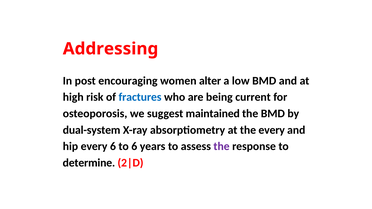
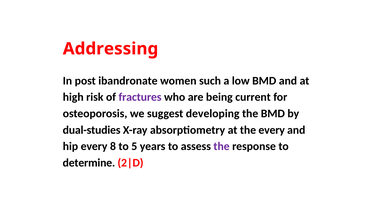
encouraging: encouraging -> ibandronate
alter: alter -> such
fractures colour: blue -> purple
maintained: maintained -> developing
dual-system: dual-system -> dual-studies
every 6: 6 -> 8
to 6: 6 -> 5
